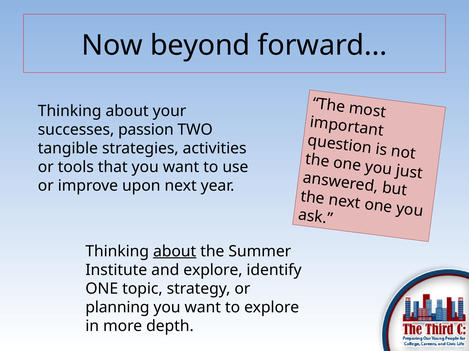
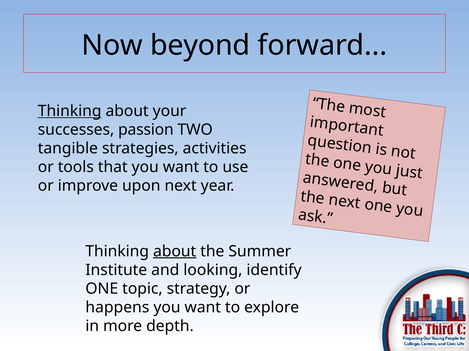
Thinking at (70, 111) underline: none -> present
and explore: explore -> looking
planning: planning -> happens
